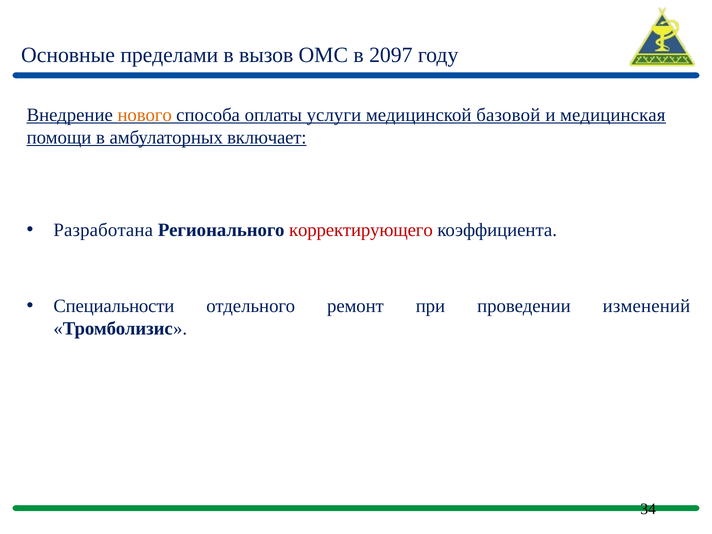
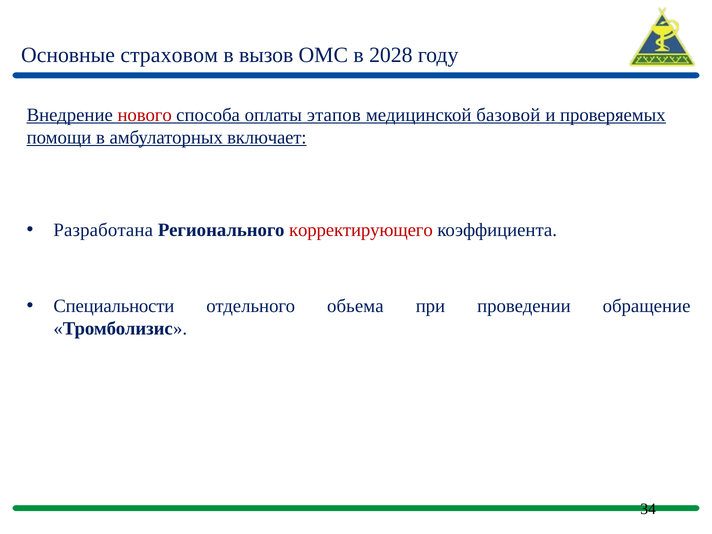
пределами: пределами -> страховом
2097: 2097 -> 2028
нового colour: orange -> red
услуги: услуги -> этапов
медицинская: медицинская -> проверяемых
ремонт: ремонт -> обьема
изменений: изменений -> обращение
